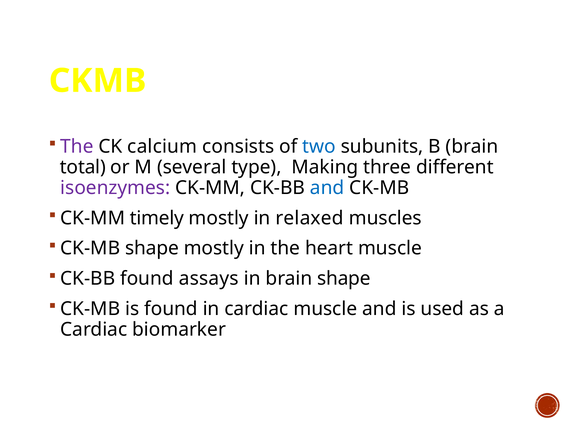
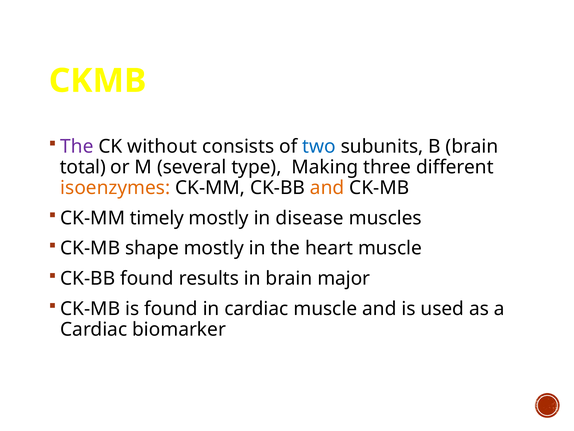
calcium: calcium -> without
isoenzymes colour: purple -> orange
and at (327, 188) colour: blue -> orange
relaxed: relaxed -> disease
assays: assays -> results
brain shape: shape -> major
